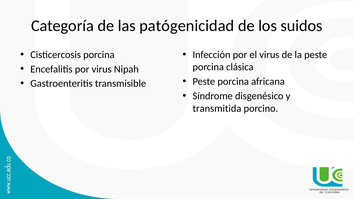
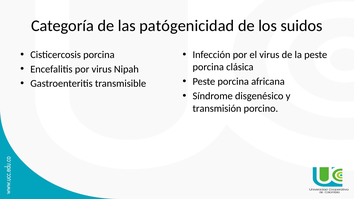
transmitida: transmitida -> transmisión
